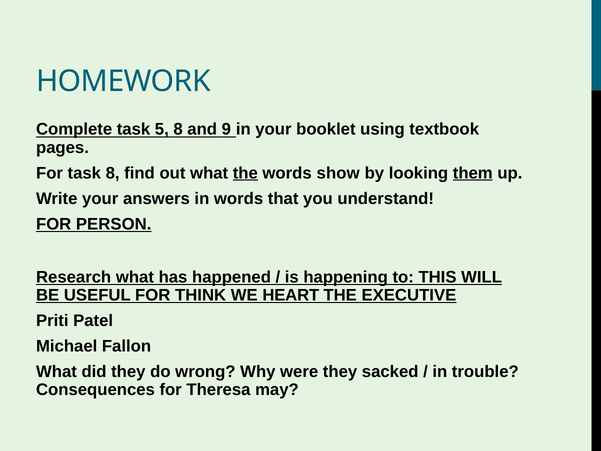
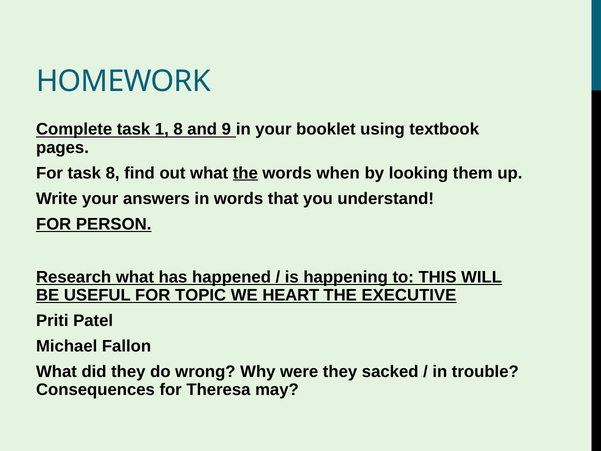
5: 5 -> 1
show: show -> when
them underline: present -> none
THINK: THINK -> TOPIC
